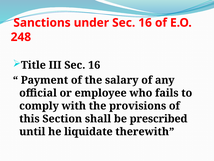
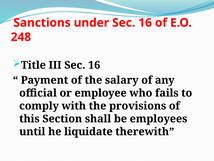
prescribed: prescribed -> employees
